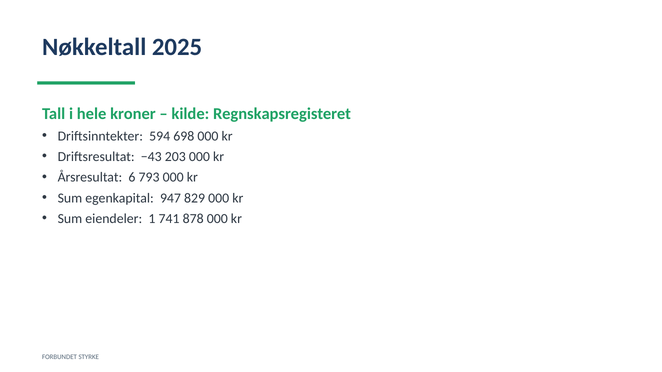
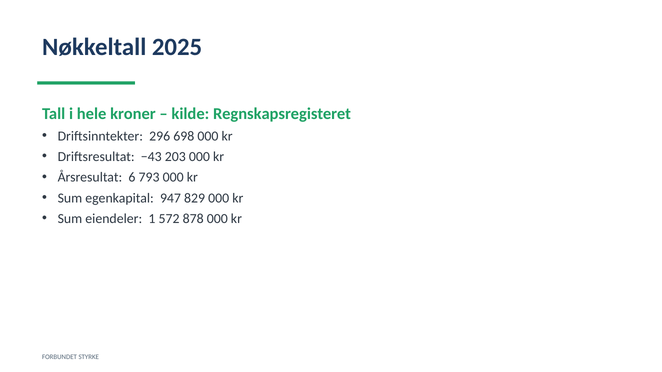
594: 594 -> 296
741: 741 -> 572
